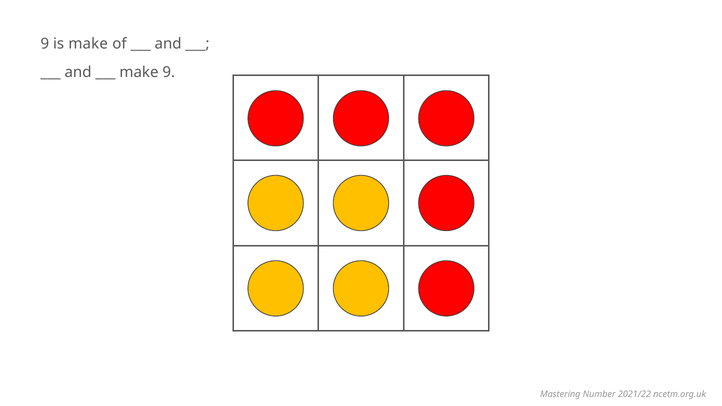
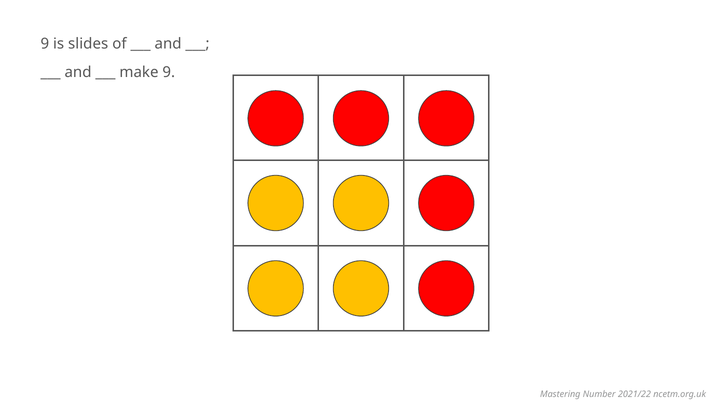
is make: make -> slides
